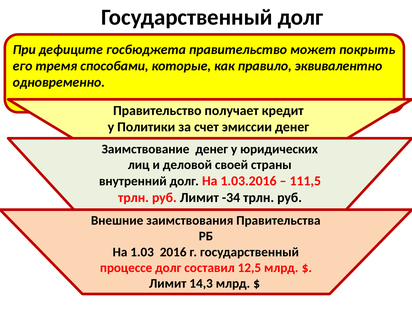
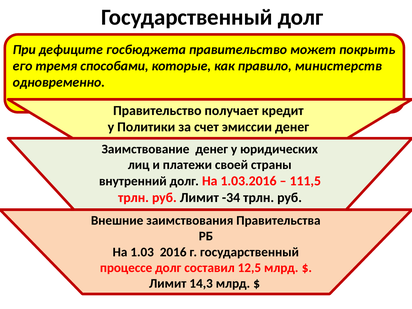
эквивалентно: эквивалентно -> министерств
деловой: деловой -> платежи
